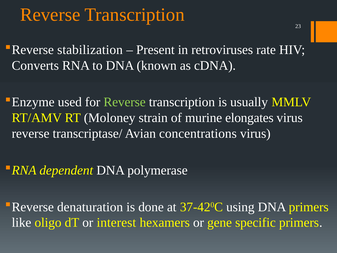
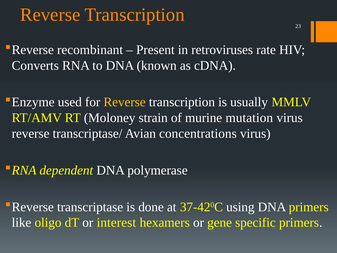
stabilization: stabilization -> recombinant
Reverse at (125, 102) colour: light green -> yellow
elongates: elongates -> mutation
denaturation: denaturation -> transcriptase
